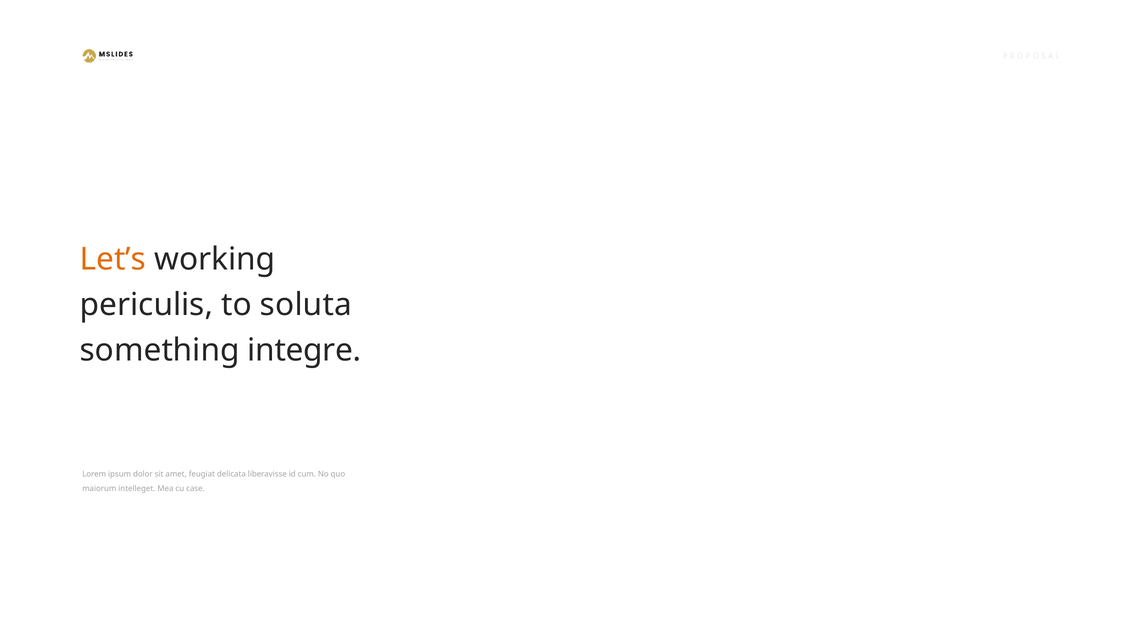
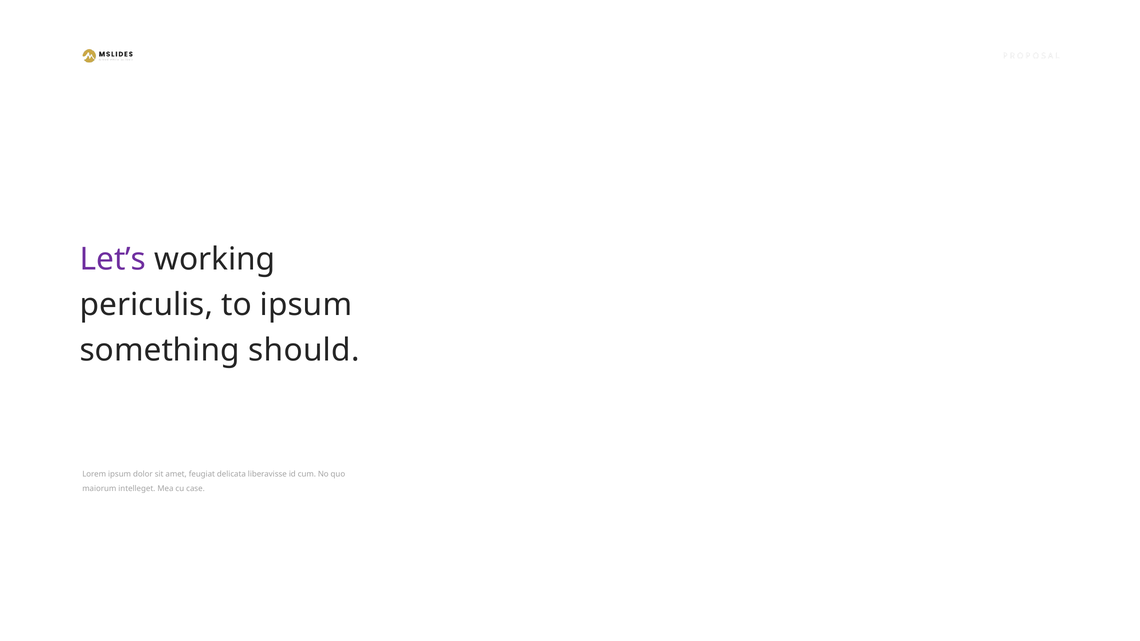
Let’s colour: orange -> purple
to soluta: soluta -> ipsum
integre: integre -> should
